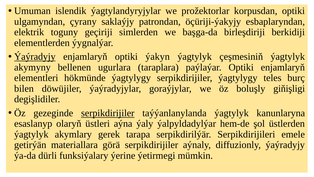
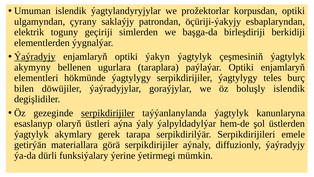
boluşly giňişligi: giňişligi -> islendik
